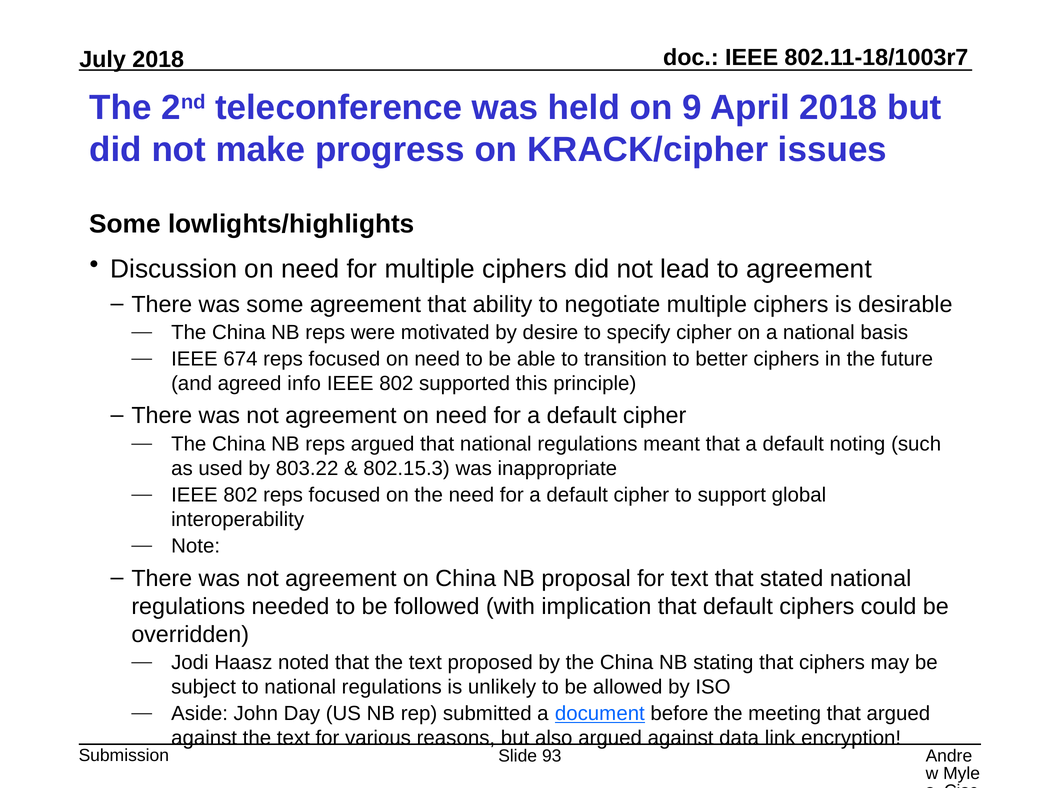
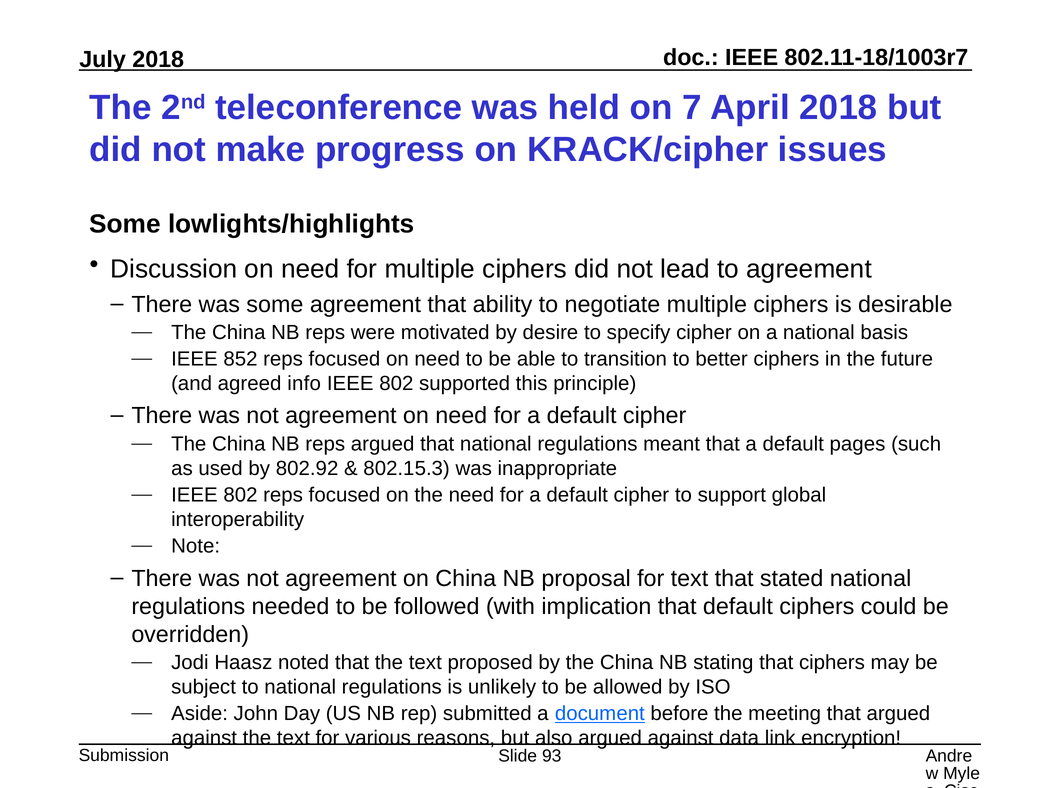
9: 9 -> 7
674: 674 -> 852
noting: noting -> pages
803.22: 803.22 -> 802.92
